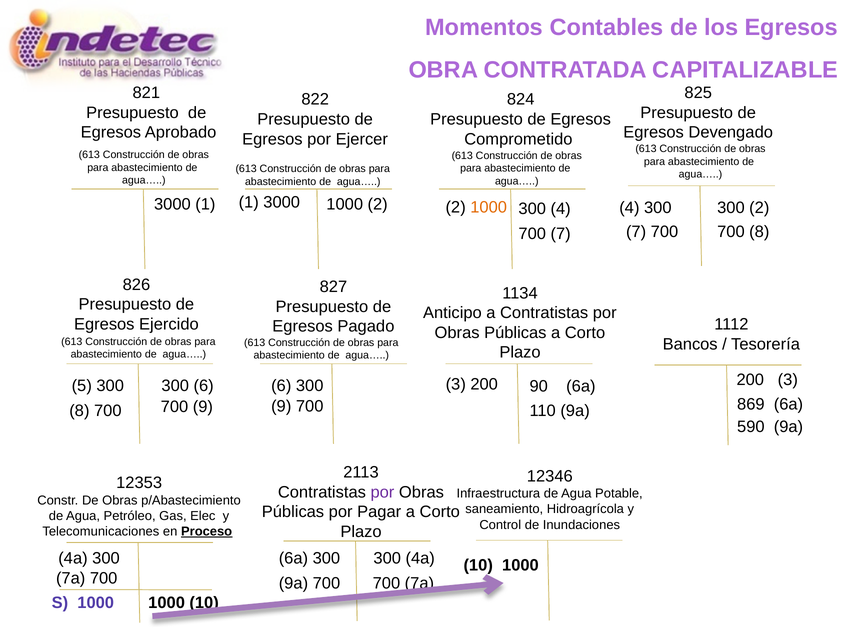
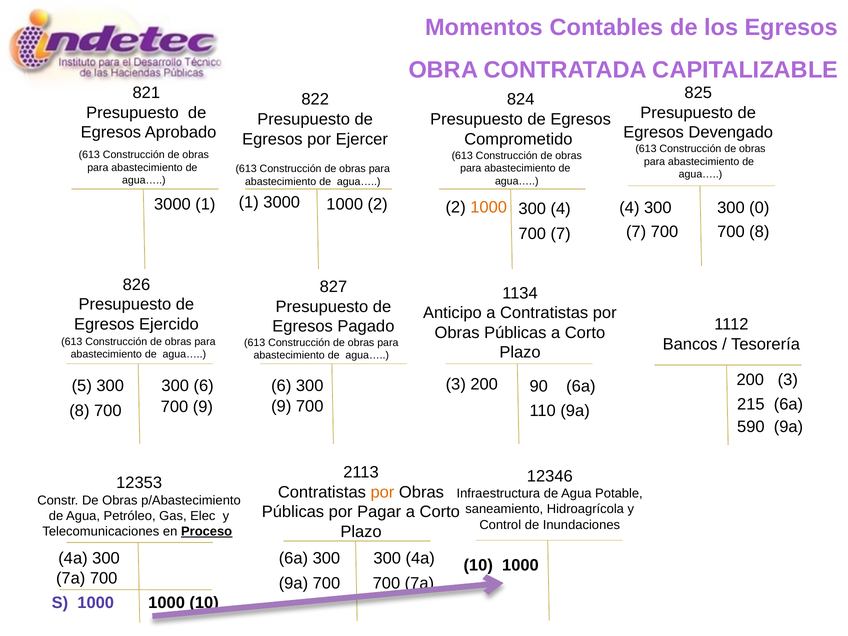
300 2: 2 -> 0
869: 869 -> 215
por at (382, 492) colour: purple -> orange
